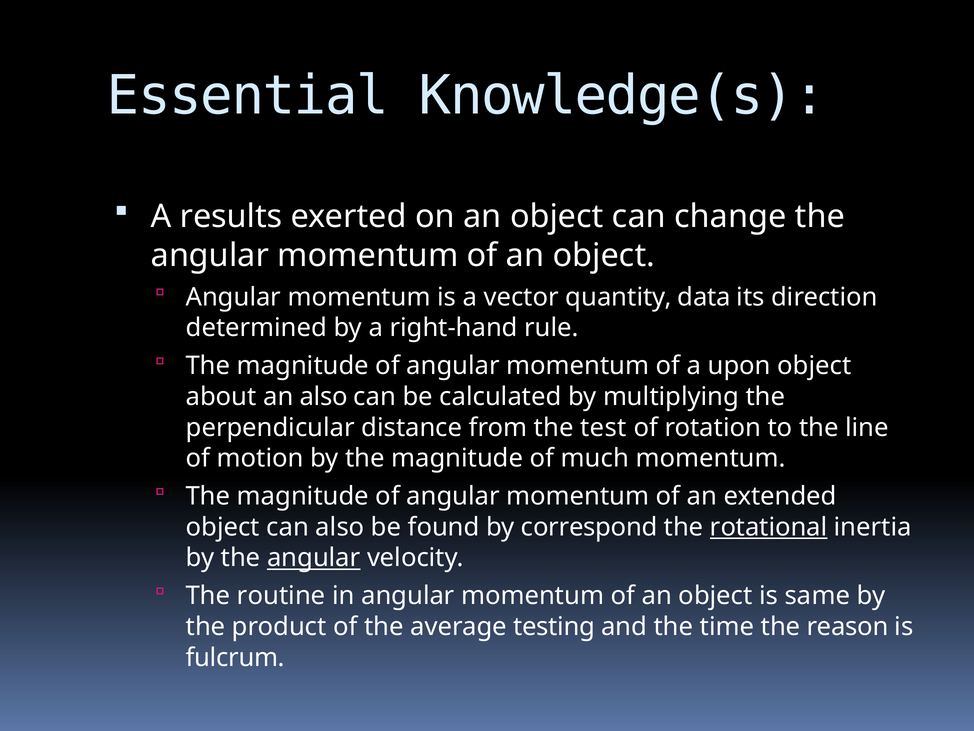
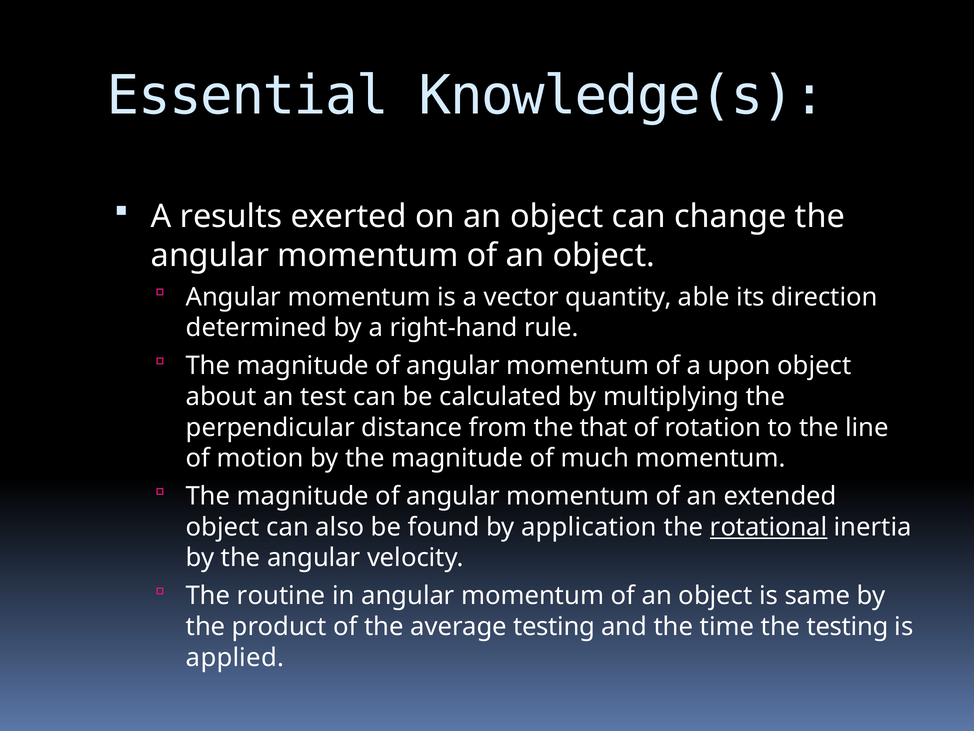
data: data -> able
an also: also -> test
test: test -> that
correspond: correspond -> application
angular at (314, 558) underline: present -> none
the reason: reason -> testing
fulcrum: fulcrum -> applied
